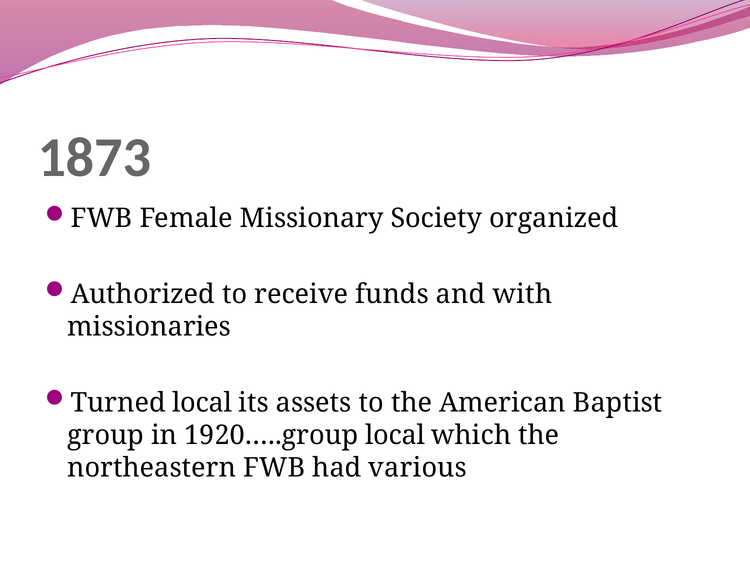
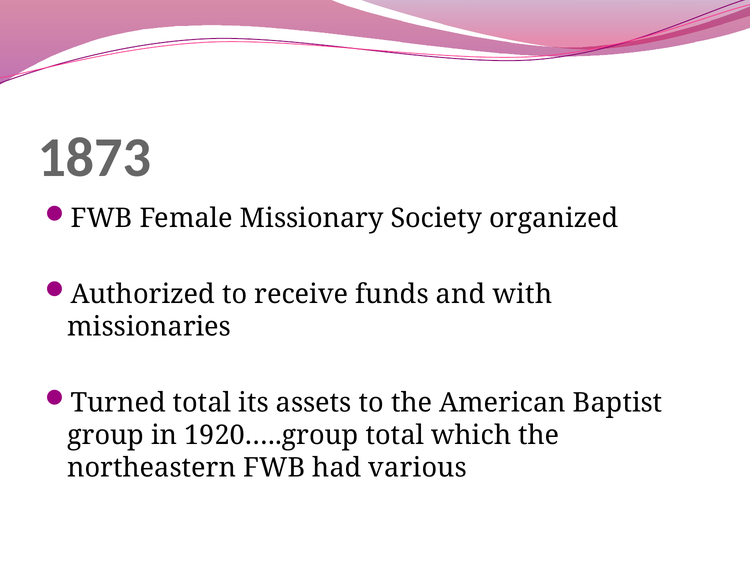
Turned local: local -> total
1920…..group local: local -> total
